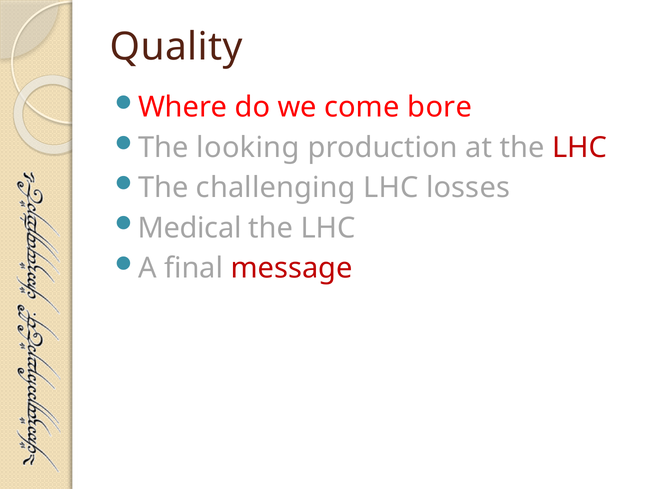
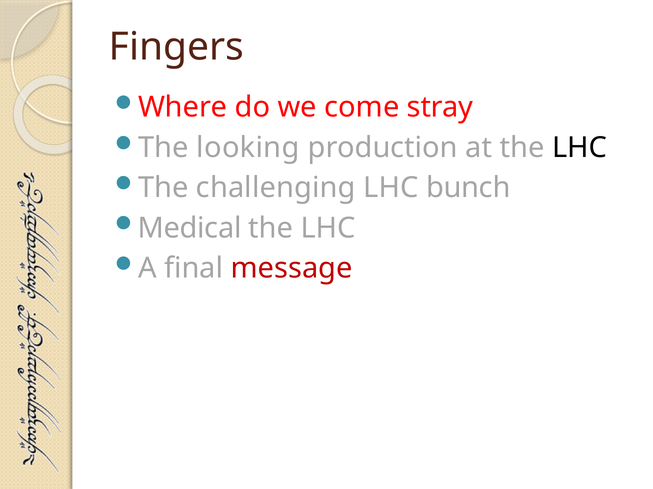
Quality: Quality -> Fingers
bore: bore -> stray
LHC at (580, 148) colour: red -> black
losses: losses -> bunch
